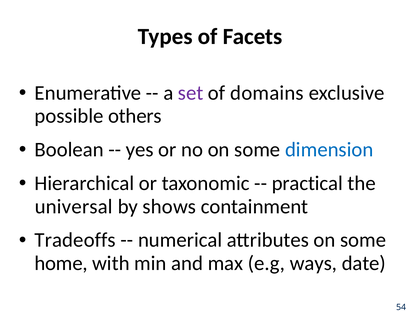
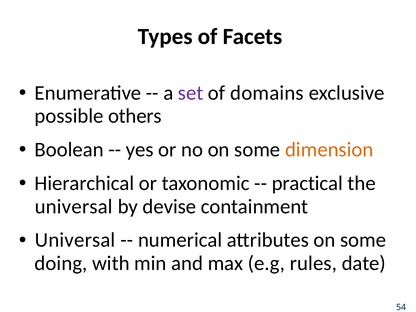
dimension colour: blue -> orange
shows: shows -> devise
Tradeoffs at (75, 240): Tradeoffs -> Universal
home: home -> doing
ways: ways -> rules
